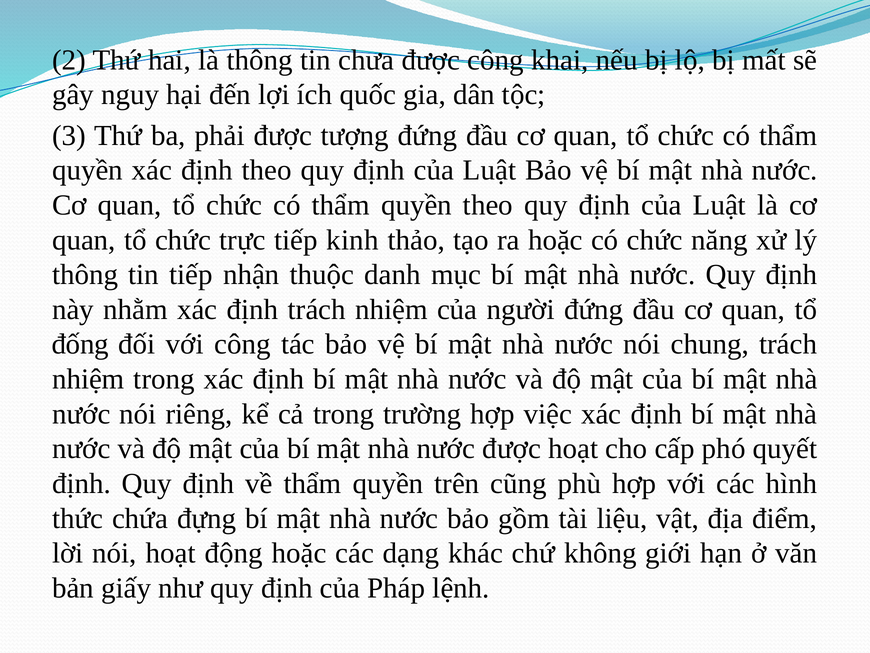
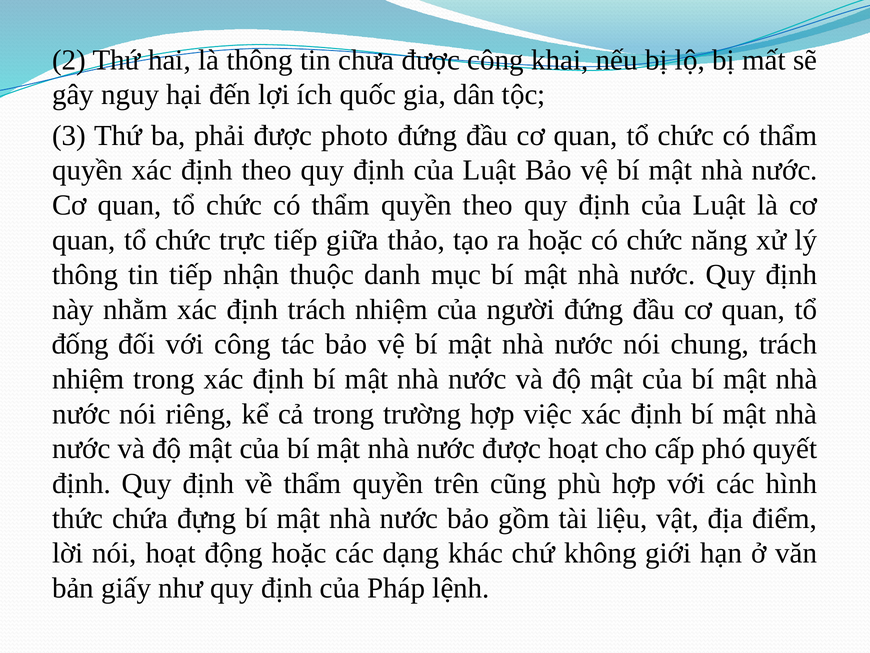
tượng: tượng -> photo
kinh: kinh -> giữa
